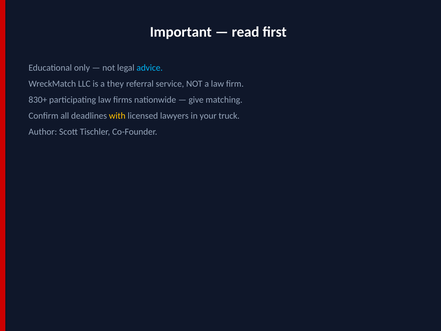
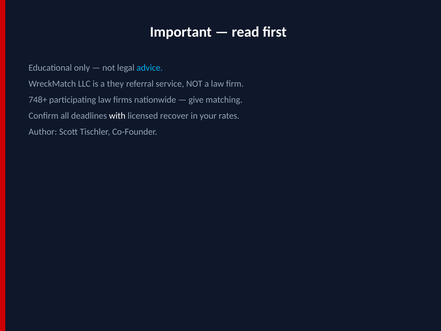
830+: 830+ -> 748+
with colour: yellow -> white
lawyers: lawyers -> recover
truck: truck -> rates
